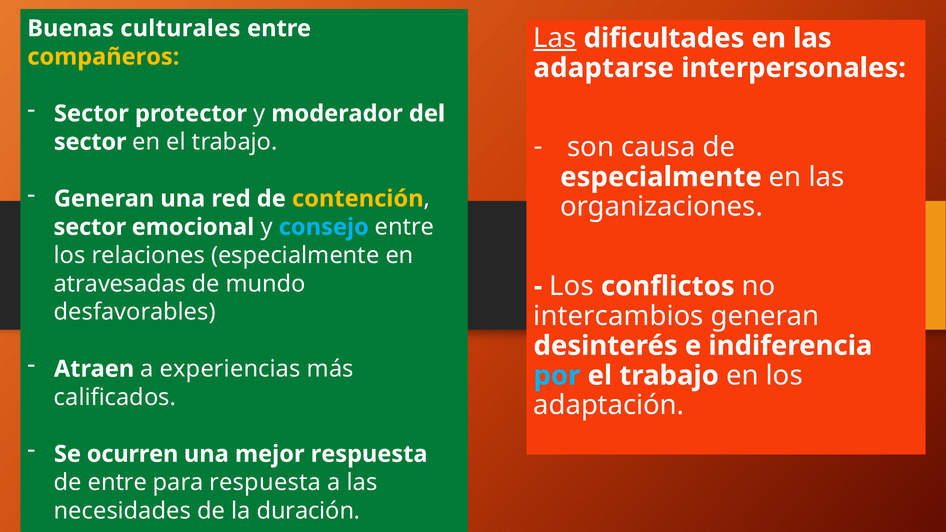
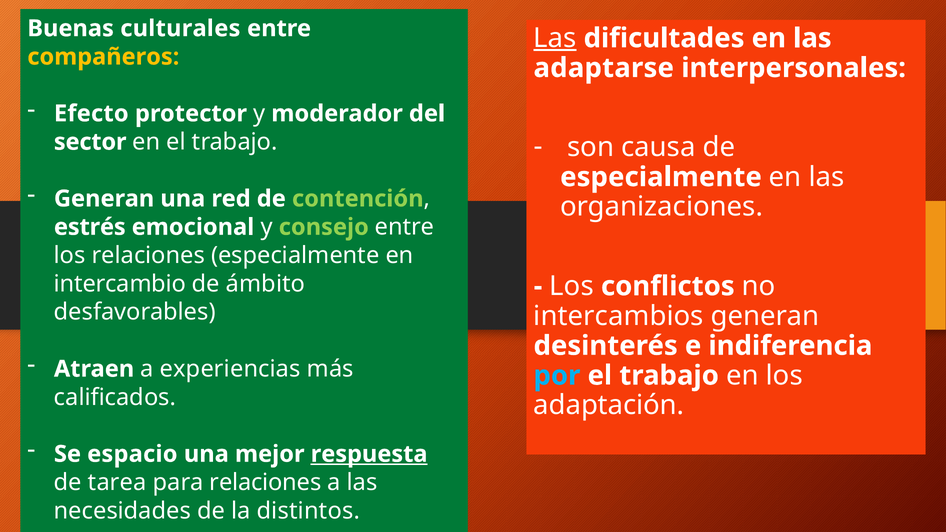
Sector at (91, 114): Sector -> Efecto
contención colour: yellow -> light green
sector at (90, 227): sector -> estrés
consejo colour: light blue -> light green
atravesadas: atravesadas -> intercambio
mundo: mundo -> ámbito
ocurren: ocurren -> espacio
respuesta at (369, 454) underline: none -> present
de entre: entre -> tarea
para respuesta: respuesta -> relaciones
duración: duración -> distintos
